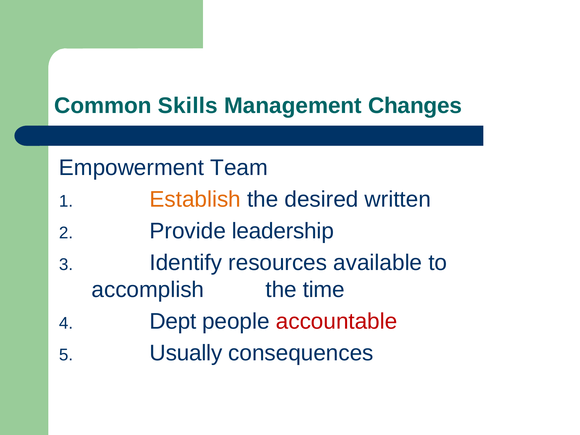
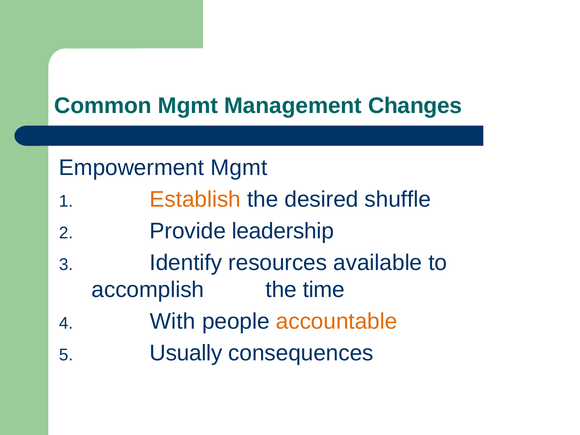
Common Skills: Skills -> Mgmt
Empowerment Team: Team -> Mgmt
written: written -> shuffle
Dept: Dept -> With
accountable colour: red -> orange
